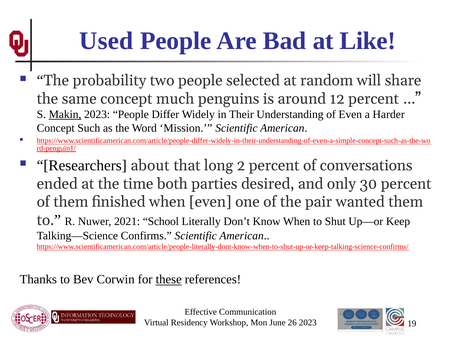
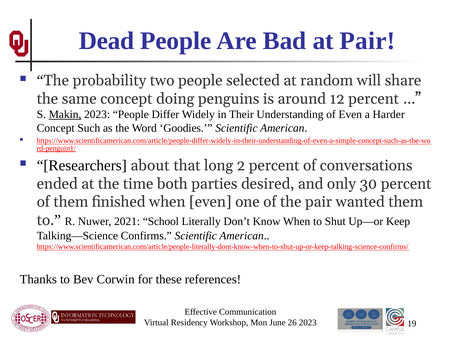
Used: Used -> Dead
at Like: Like -> Pair
much: much -> doing
Mission: Mission -> Goodies
these underline: present -> none
